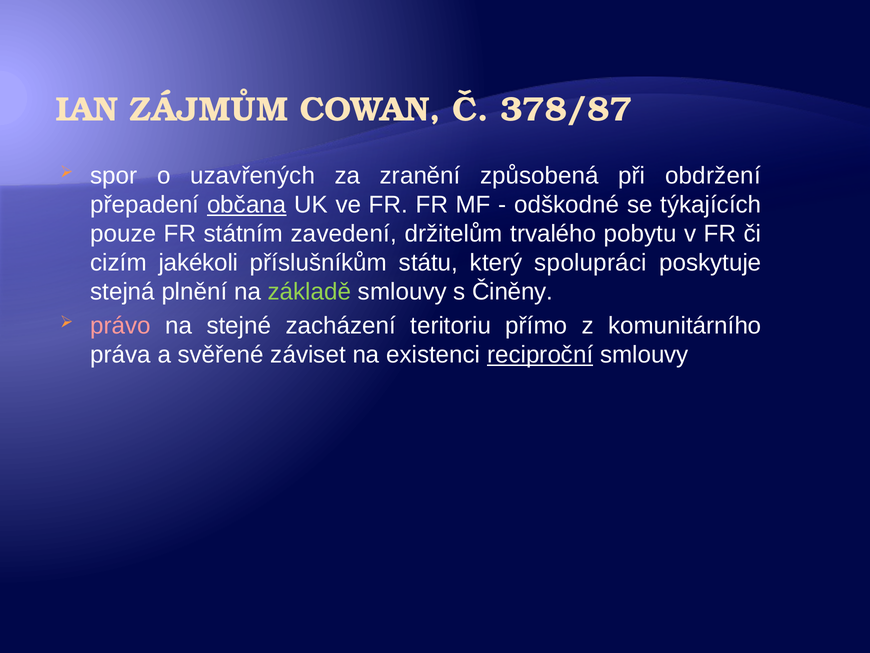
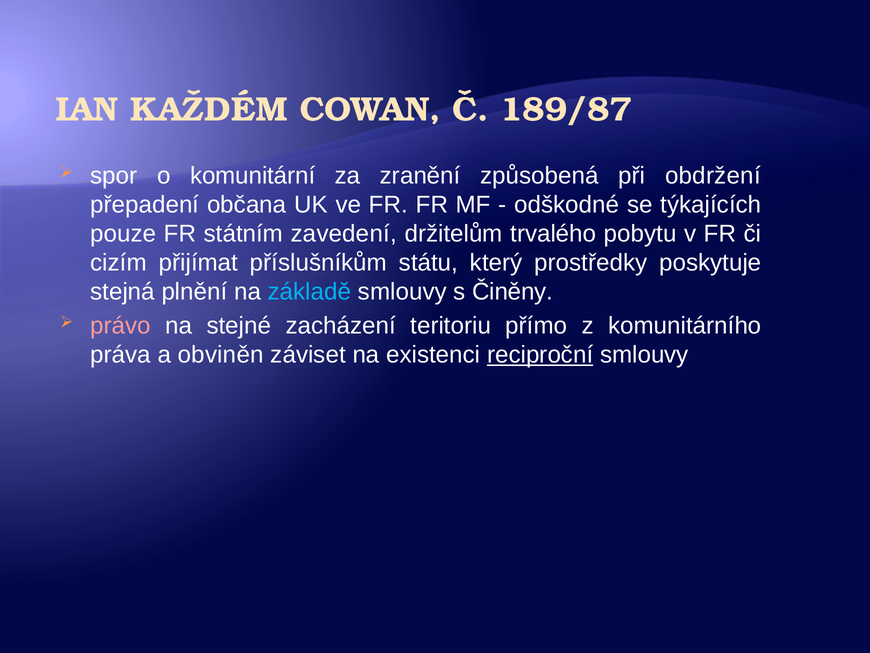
ZÁJMŮM: ZÁJMŮM -> KAŽDÉM
378/87: 378/87 -> 189/87
uzavřených: uzavřených -> komunitární
občana underline: present -> none
jakékoli: jakékoli -> přijímat
spolupráci: spolupráci -> prostředky
základě colour: light green -> light blue
svěřené: svěřené -> obviněn
